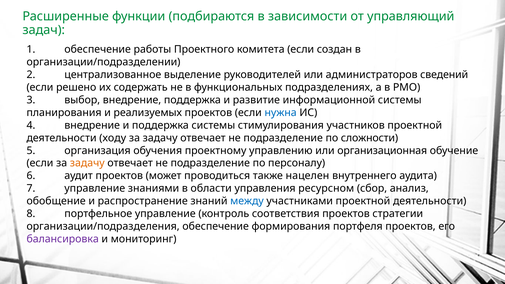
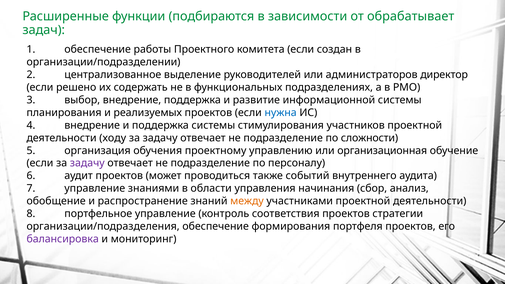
управляющий: управляющий -> обрабатывает
сведений: сведений -> директор
задачу at (87, 163) colour: orange -> purple
нацелен: нацелен -> событий
ресурсном: ресурсном -> начинания
между colour: blue -> orange
